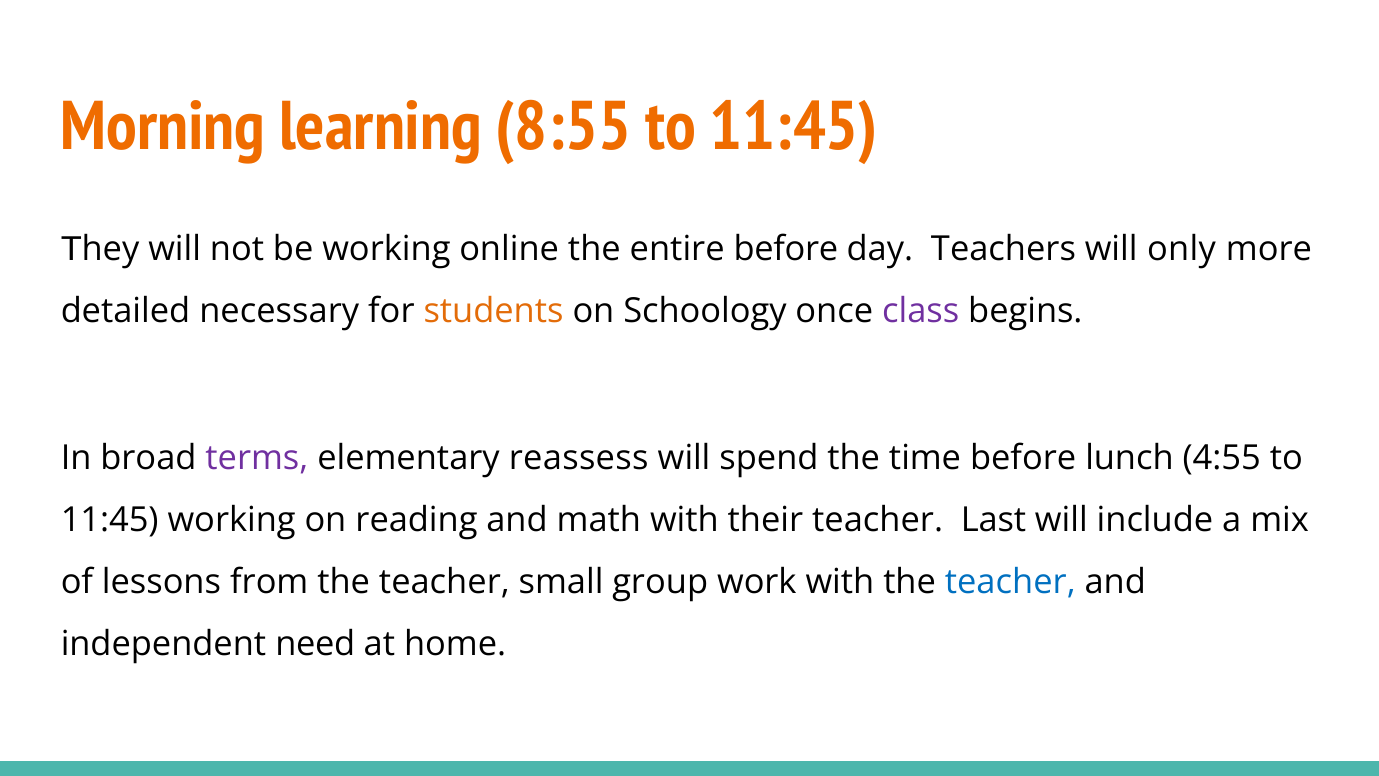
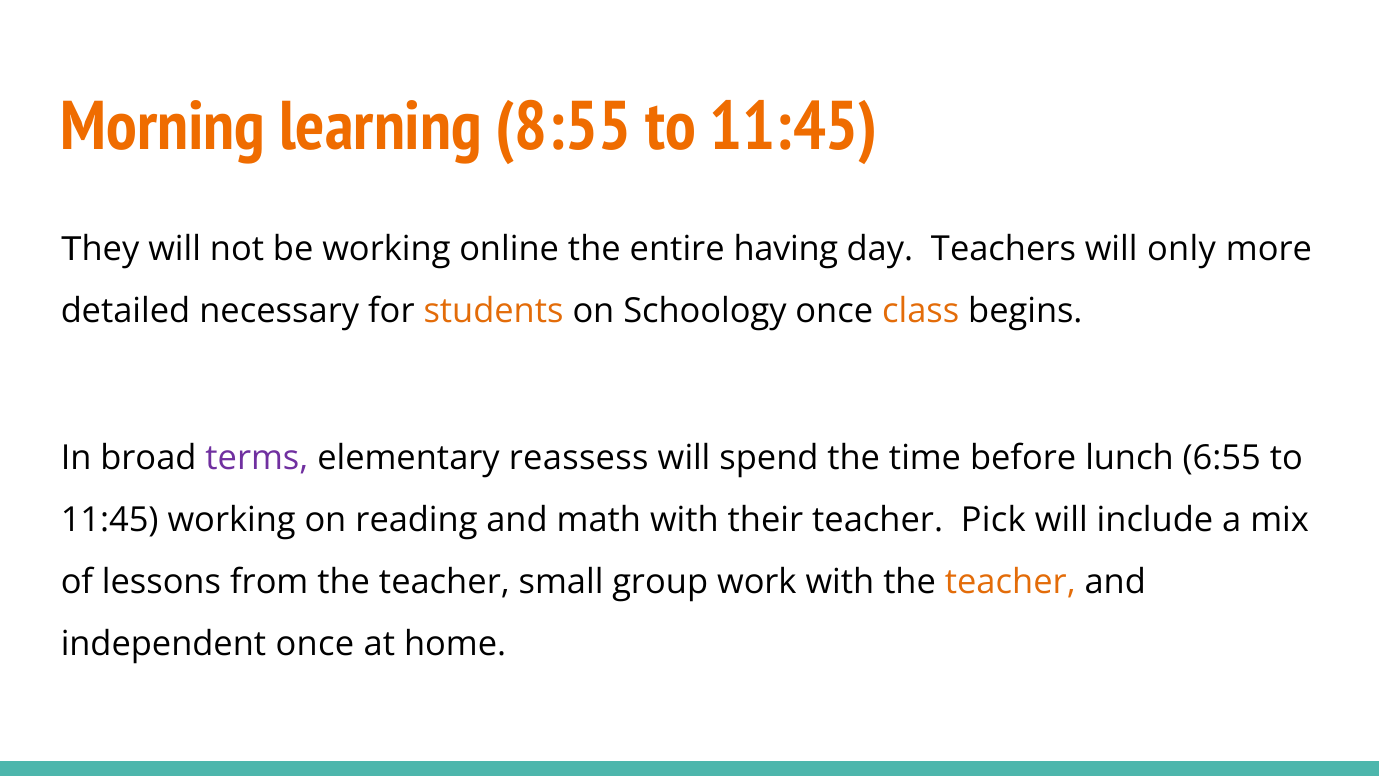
entire before: before -> having
class colour: purple -> orange
4:55: 4:55 -> 6:55
Last: Last -> Pick
teacher at (1010, 582) colour: blue -> orange
independent need: need -> once
